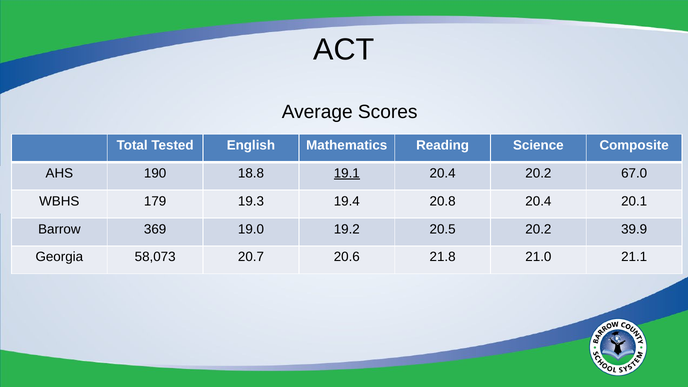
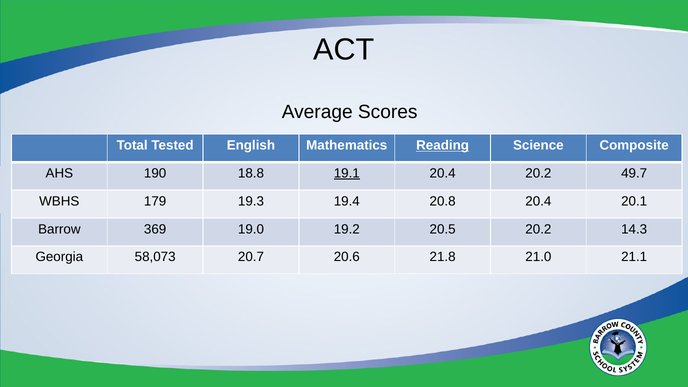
Reading underline: none -> present
67.0: 67.0 -> 49.7
39.9: 39.9 -> 14.3
